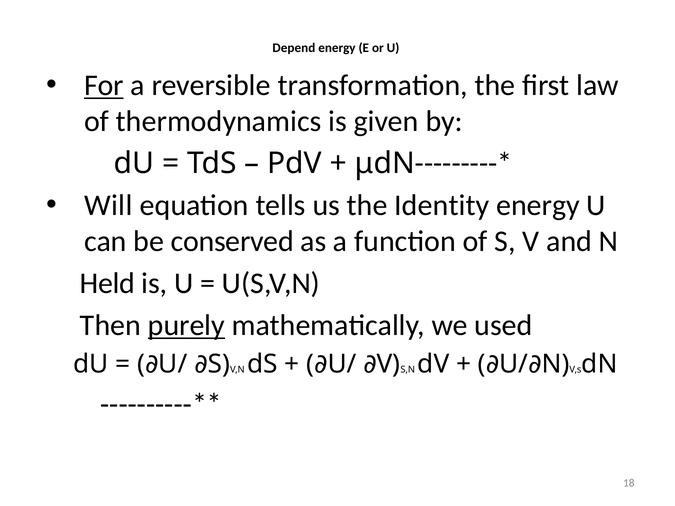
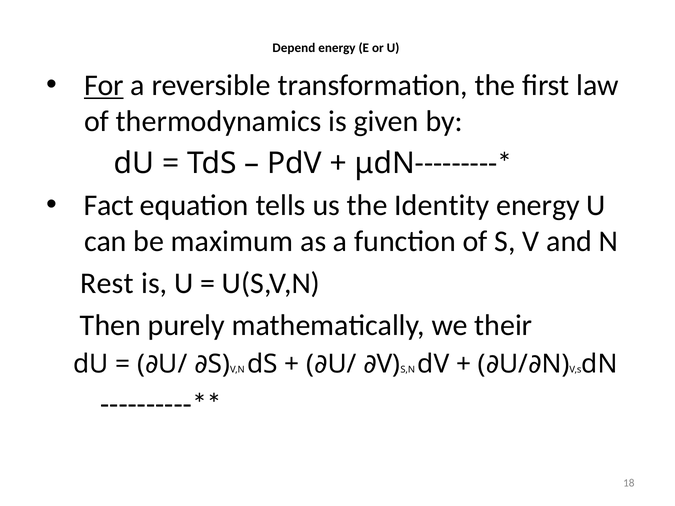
Will: Will -> Fact
conserved: conserved -> maximum
Held: Held -> Rest
purely underline: present -> none
used: used -> their
